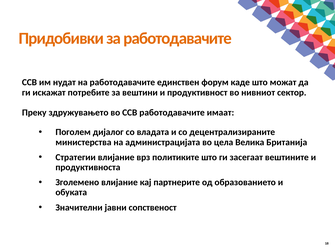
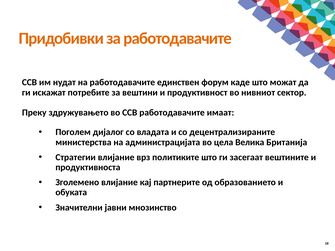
сопственост: сопственост -> мнозинство
